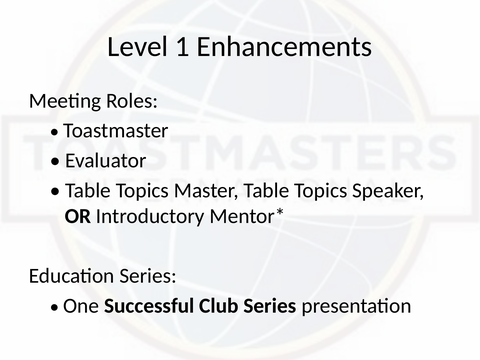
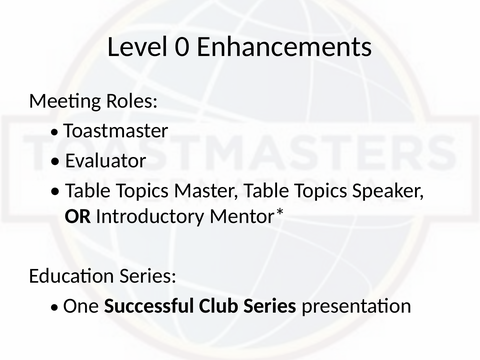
1: 1 -> 0
